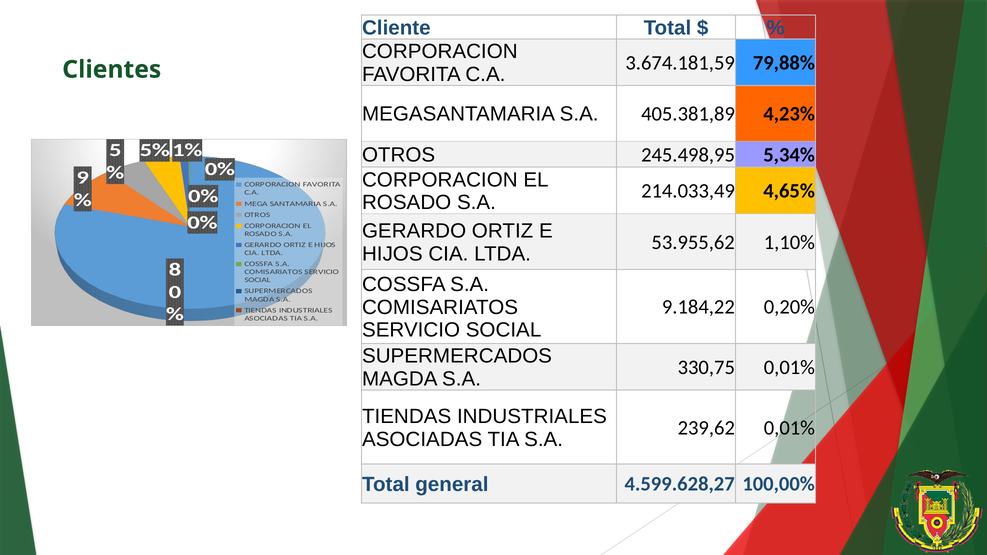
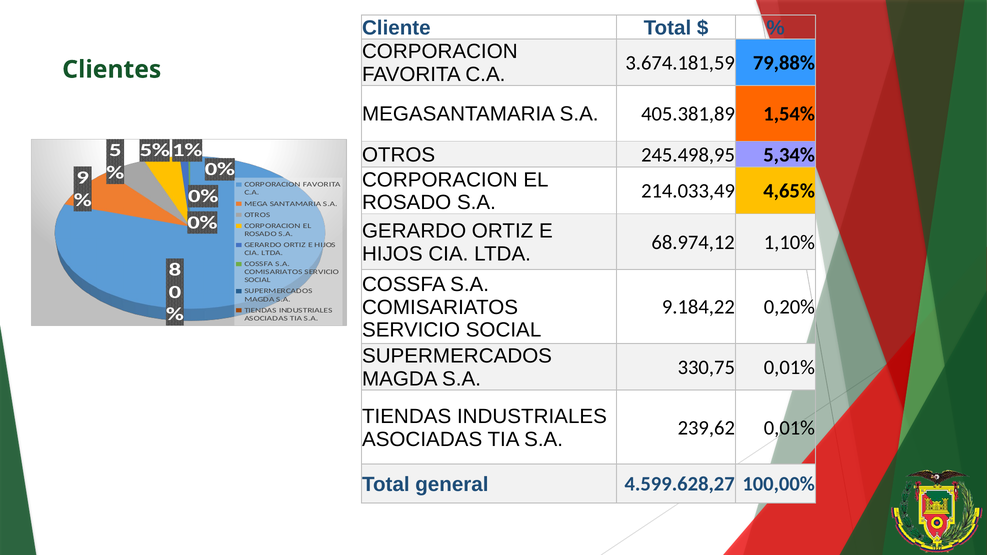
4,23%: 4,23% -> 1,54%
53.955,62: 53.955,62 -> 68.974,12
